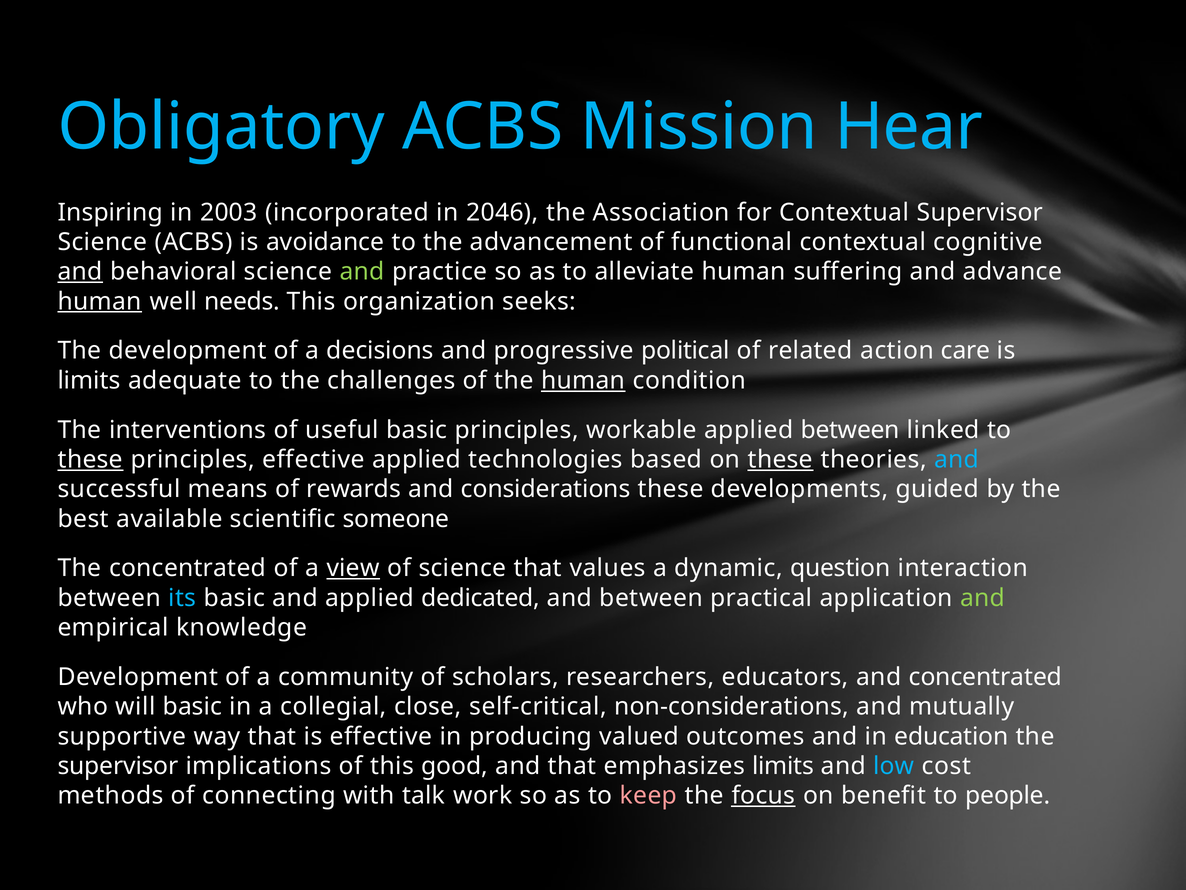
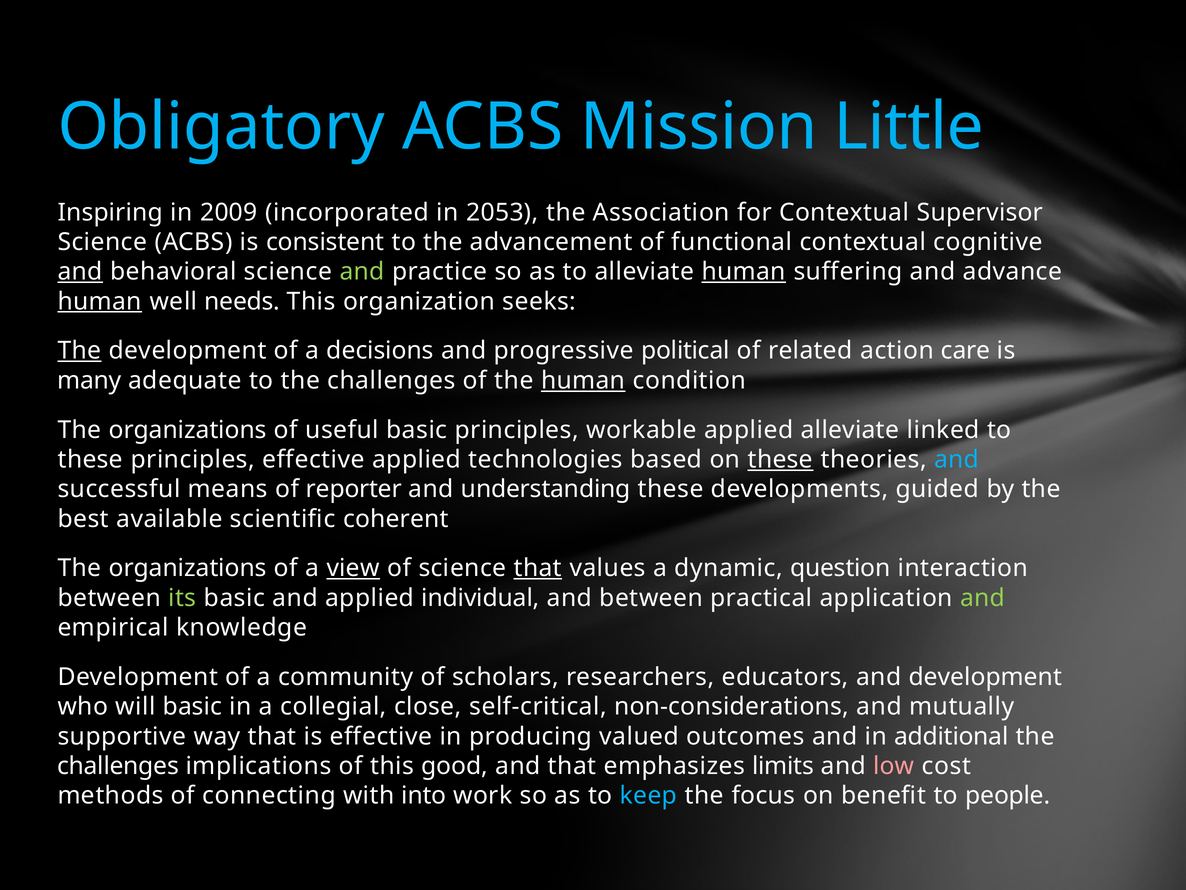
Hear: Hear -> Little
2003: 2003 -> 2009
2046: 2046 -> 2053
avoidance: avoidance -> consistent
human at (744, 272) underline: none -> present
The at (79, 351) underline: none -> present
limits at (89, 380): limits -> many
interventions at (188, 430): interventions -> organizations
applied between: between -> alleviate
these at (90, 459) underline: present -> none
rewards: rewards -> reporter
considerations: considerations -> understanding
someone: someone -> coherent
concentrated at (188, 568): concentrated -> organizations
that at (538, 568) underline: none -> present
its colour: light blue -> light green
dedicated: dedicated -> individual
and concentrated: concentrated -> development
education: education -> additional
supervisor at (118, 766): supervisor -> challenges
low colour: light blue -> pink
talk: talk -> into
keep colour: pink -> light blue
focus underline: present -> none
